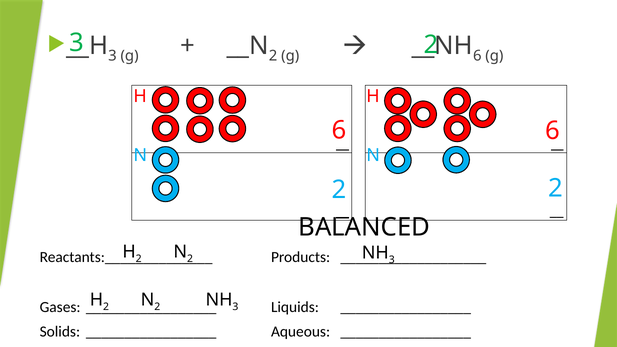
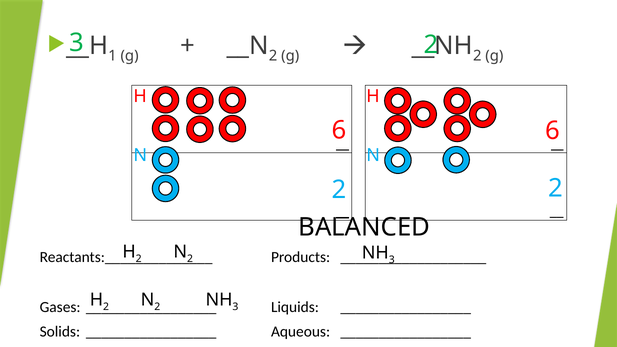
3 at (112, 56): 3 -> 1
6 at (477, 56): 6 -> 2
